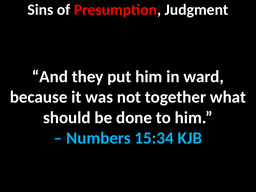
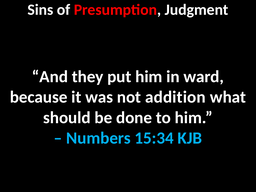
together: together -> addition
